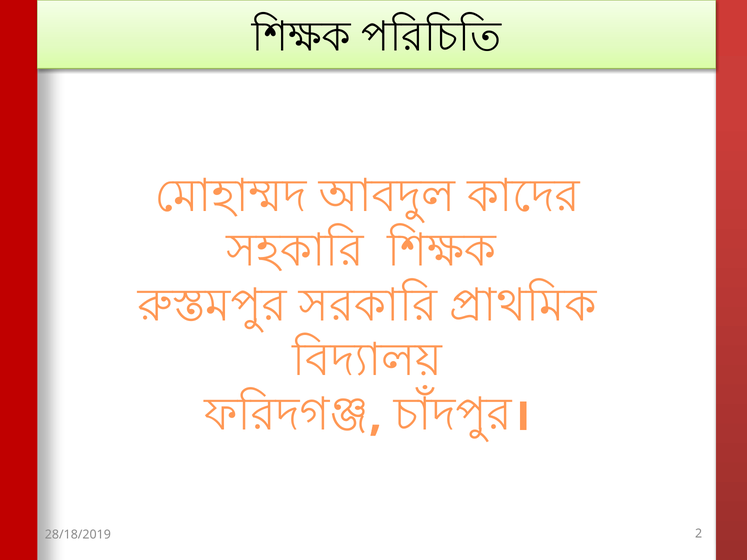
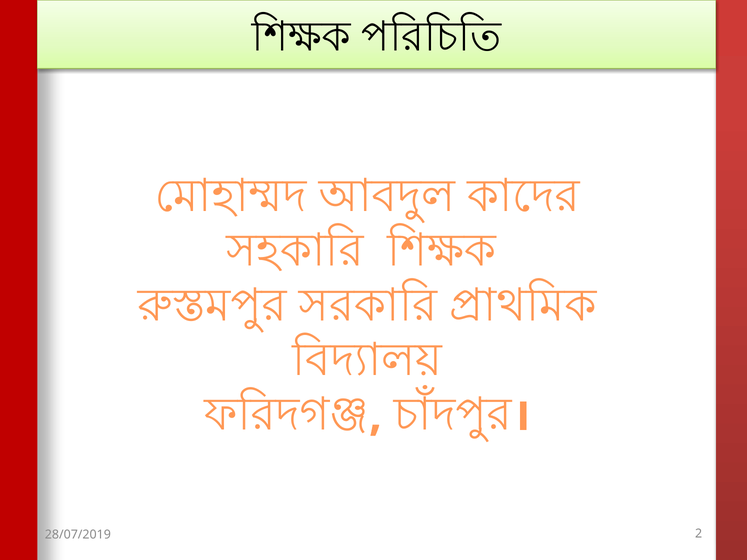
28/18/2019: 28/18/2019 -> 28/07/2019
